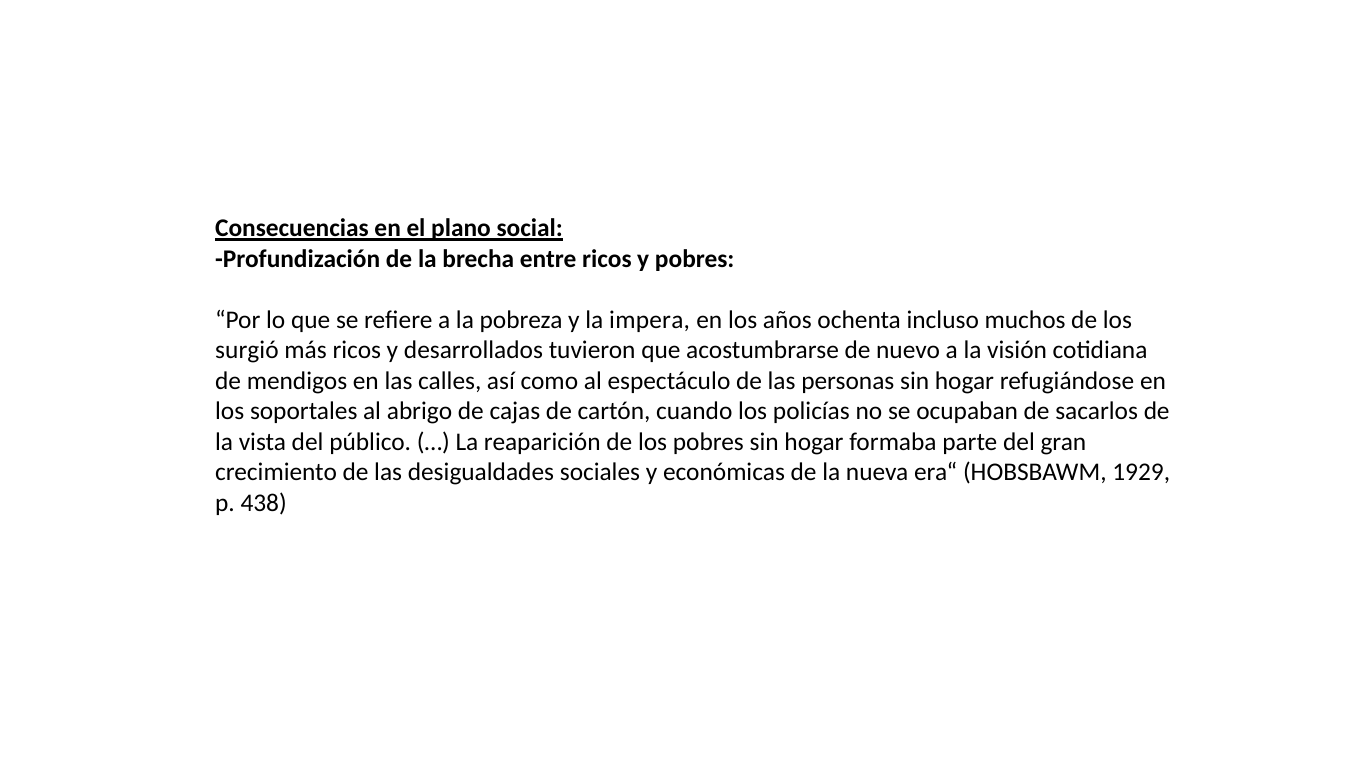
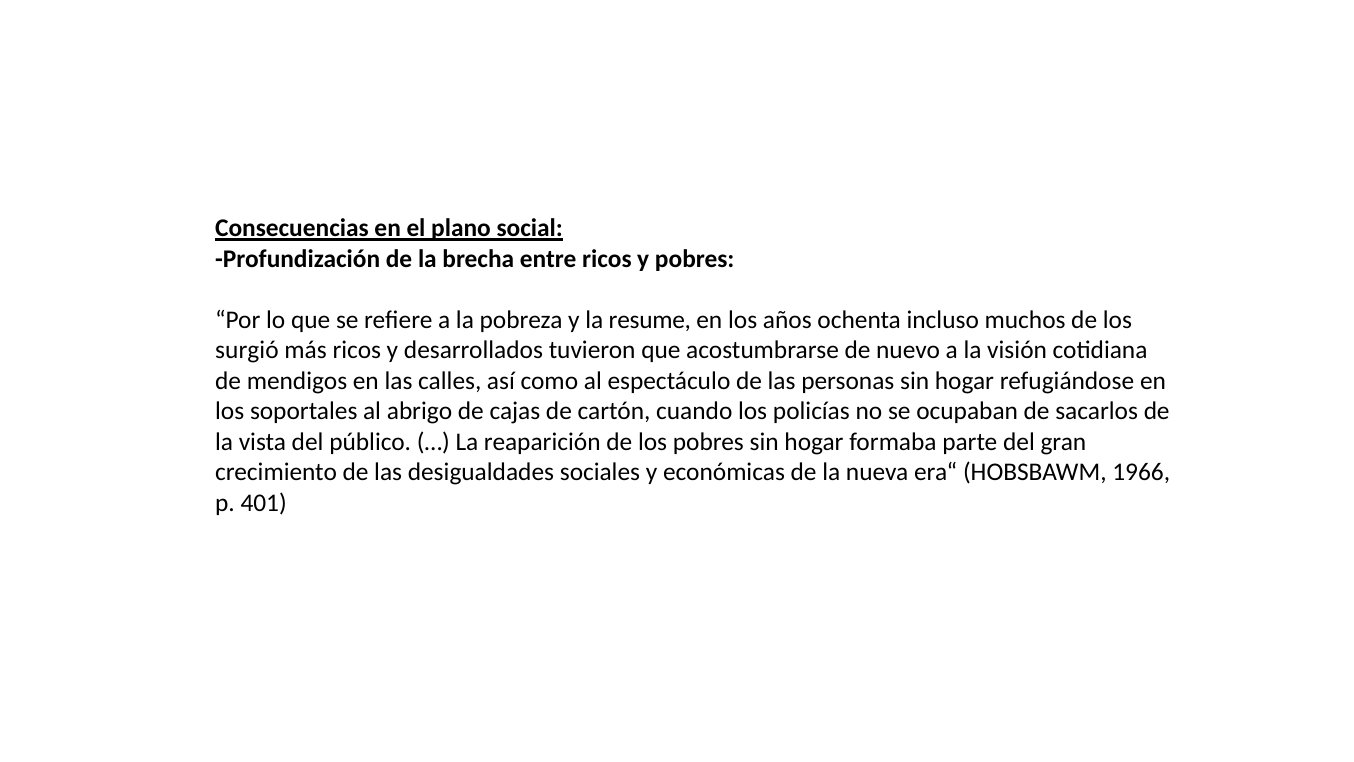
impera: impera -> resume
1929: 1929 -> 1966
438: 438 -> 401
